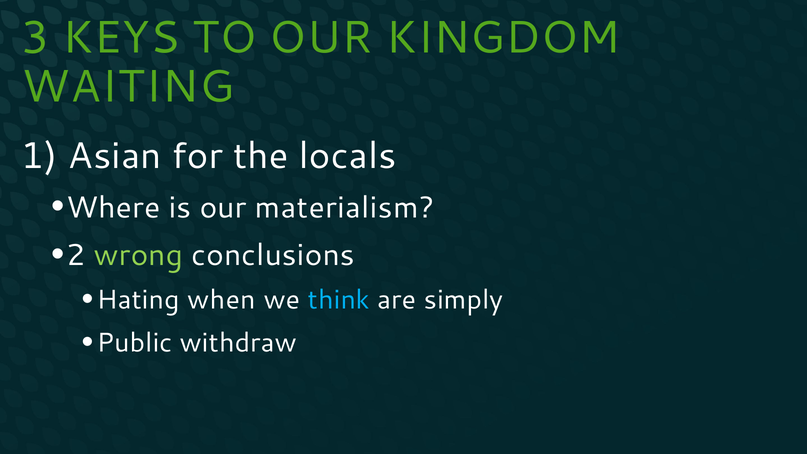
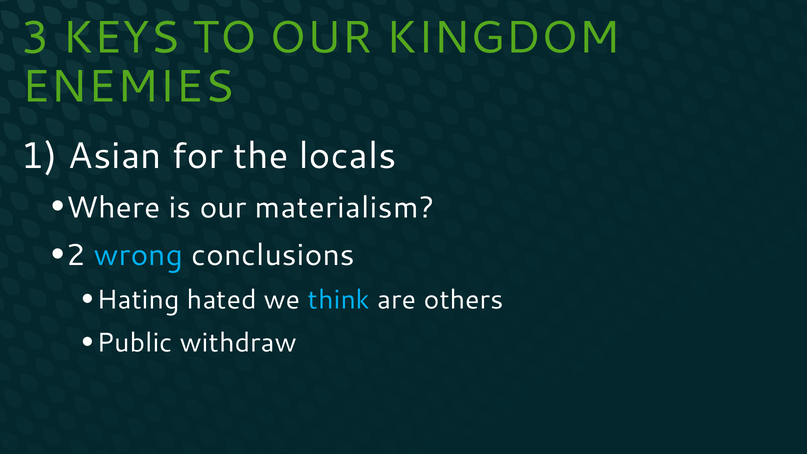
WAITING: WAITING -> ENEMIES
wrong colour: light green -> light blue
when: when -> hated
simply: simply -> others
